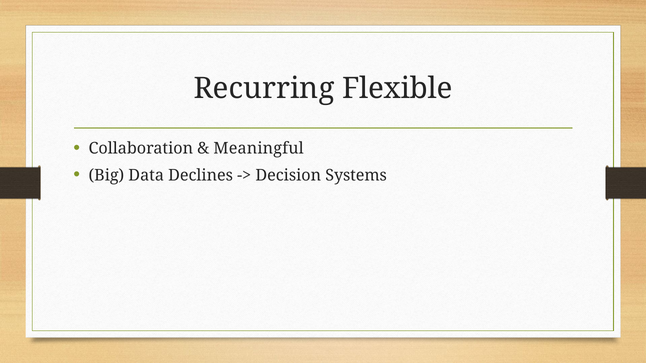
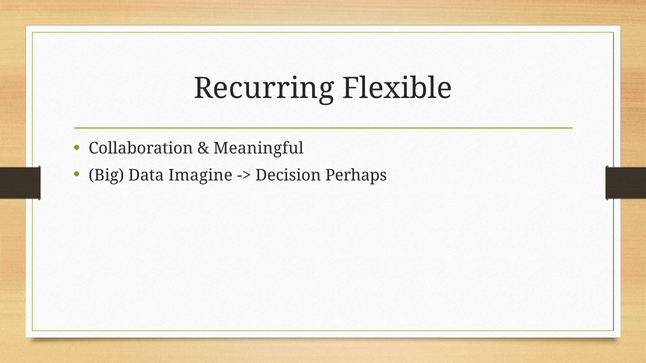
Declines: Declines -> Imagine
Systems: Systems -> Perhaps
